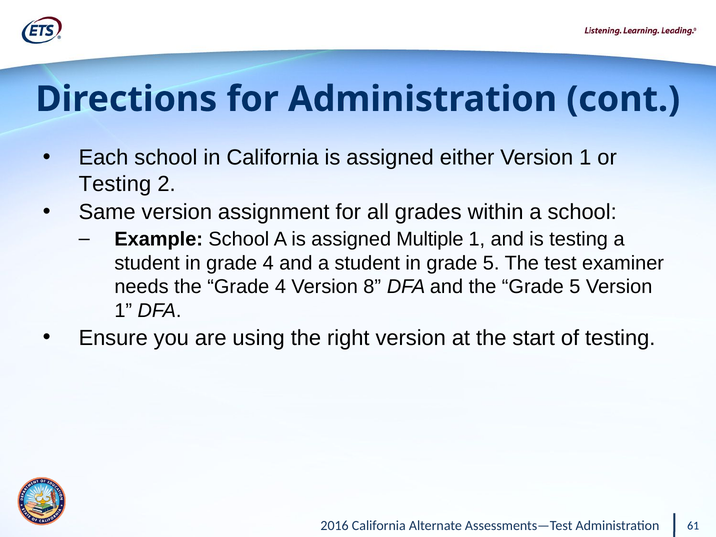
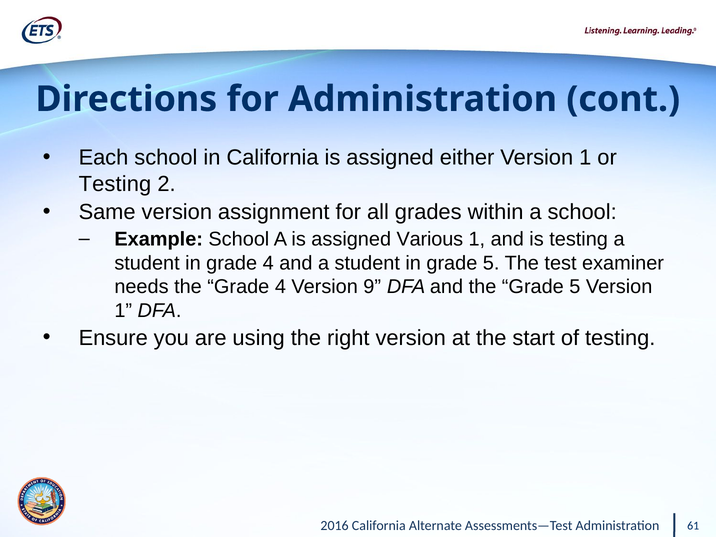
Multiple: Multiple -> Various
8: 8 -> 9
